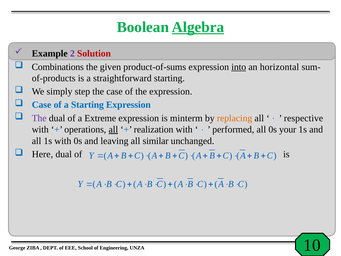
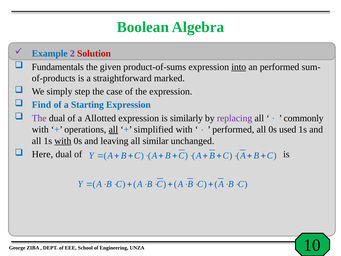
Algebra underline: present -> none
Example colour: black -> blue
Combinations: Combinations -> Fundamentals
an horizontal: horizontal -> performed
straightforward starting: starting -> marked
Case at (42, 105): Case -> Find
Extreme: Extreme -> Allotted
minterm: minterm -> similarly
replacing colour: orange -> purple
respective: respective -> commonly
realization: realization -> simplified
your: your -> used
with at (63, 141) underline: none -> present
